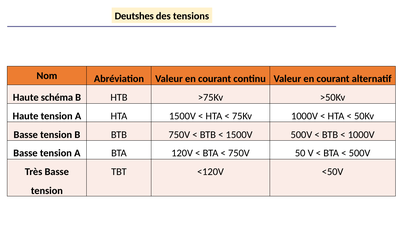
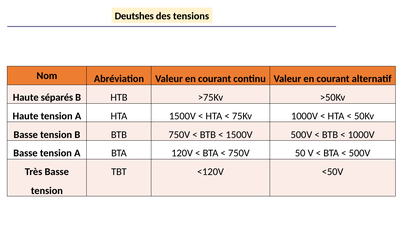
schéma: schéma -> séparés
